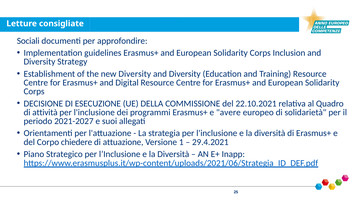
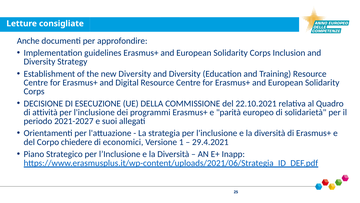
Sociali: Sociali -> Anche
avere: avere -> parità
attuazione: attuazione -> economici
